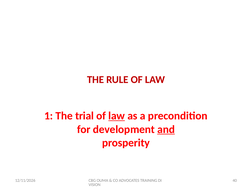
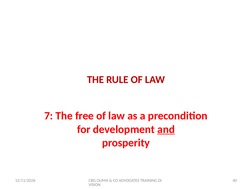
1: 1 -> 7
trial: trial -> free
law at (117, 116) underline: present -> none
